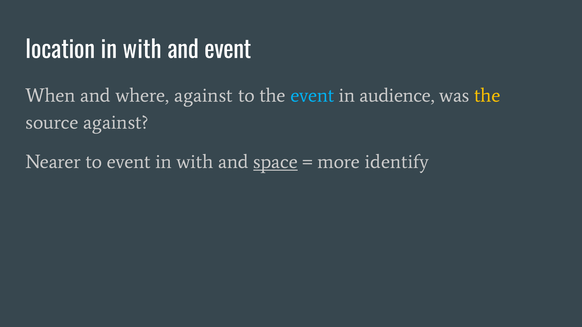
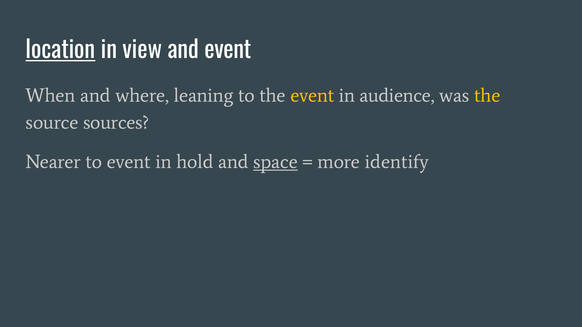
location underline: none -> present
with at (142, 50): with -> view
where against: against -> leaning
event at (312, 96) colour: light blue -> yellow
source against: against -> sources
event in with: with -> hold
